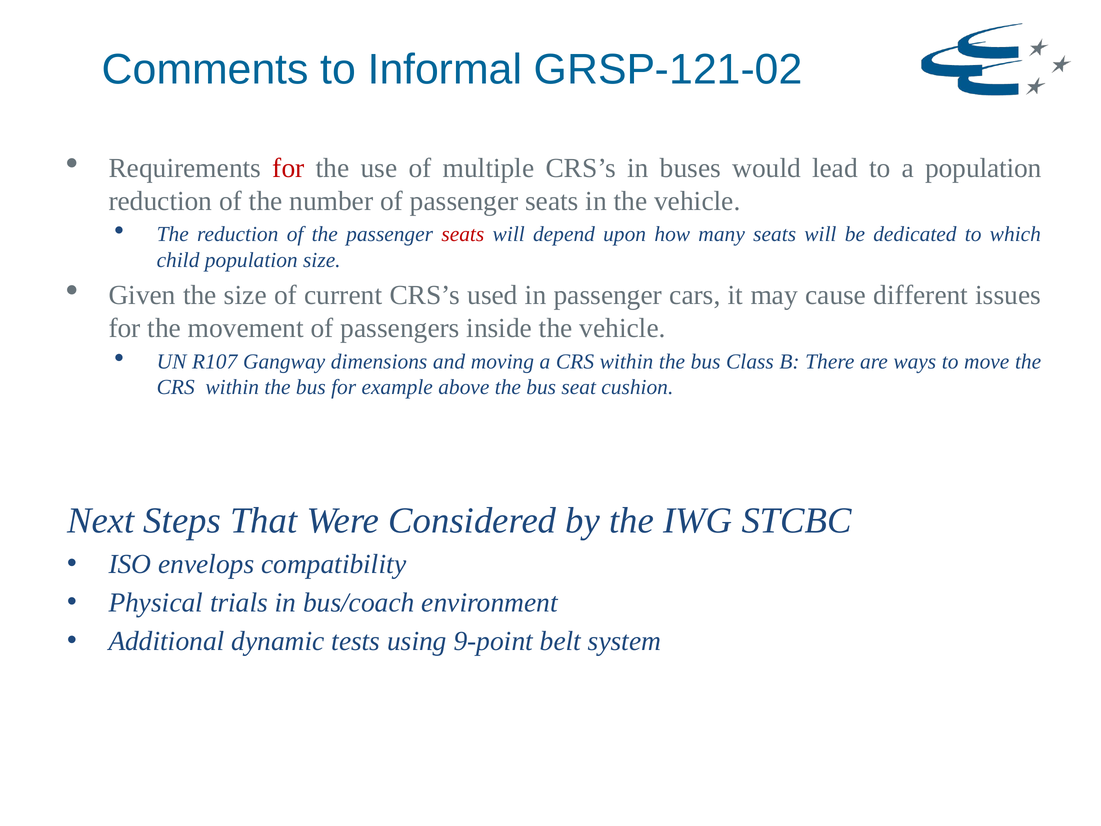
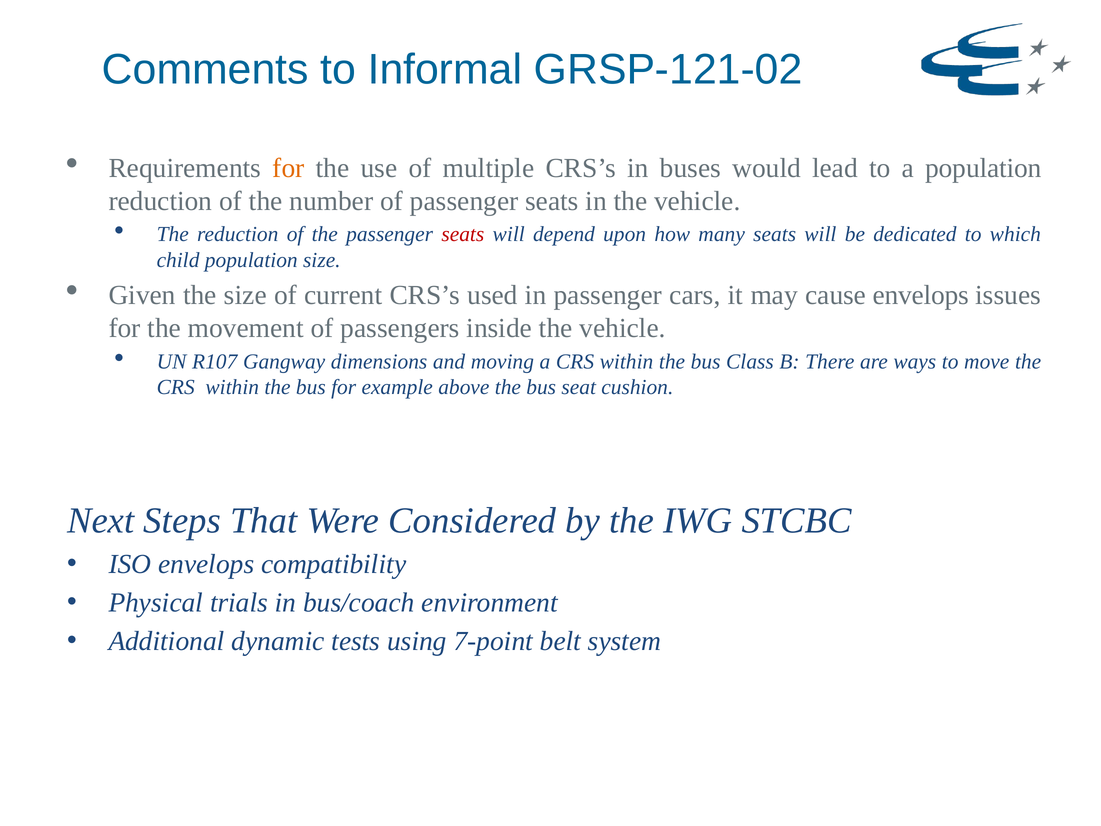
for at (288, 168) colour: red -> orange
cause different: different -> envelops
9-point: 9-point -> 7-point
